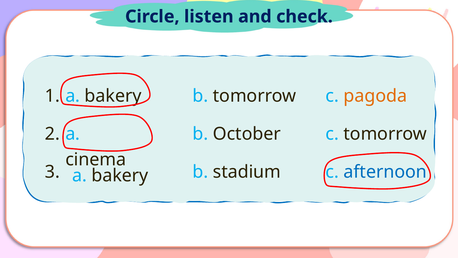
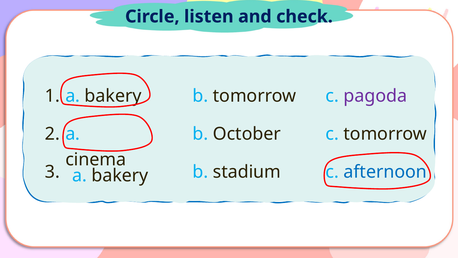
pagoda colour: orange -> purple
